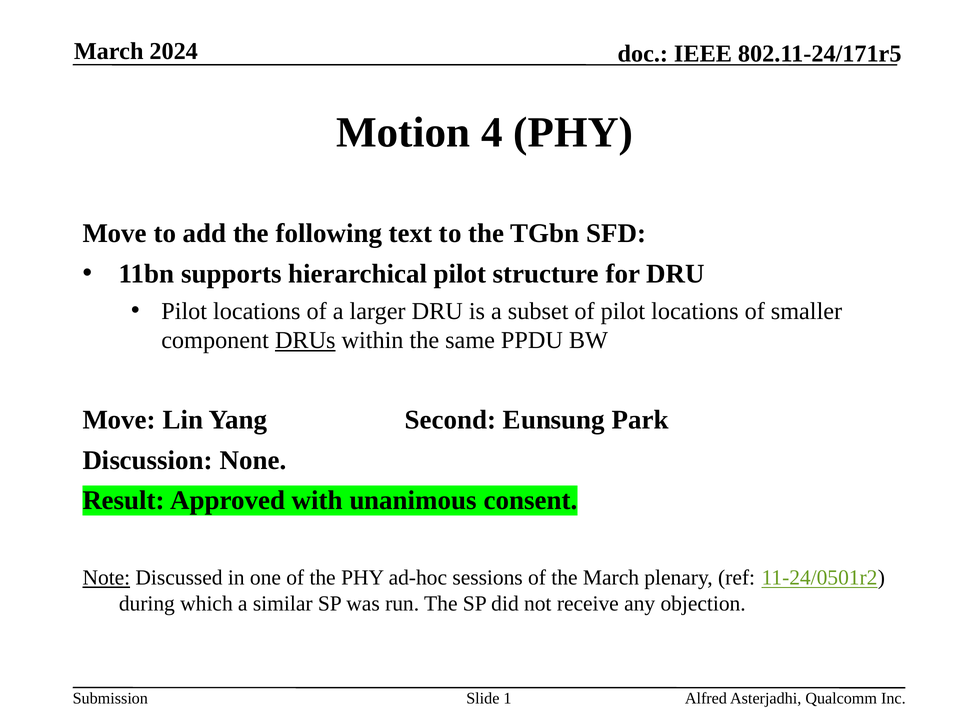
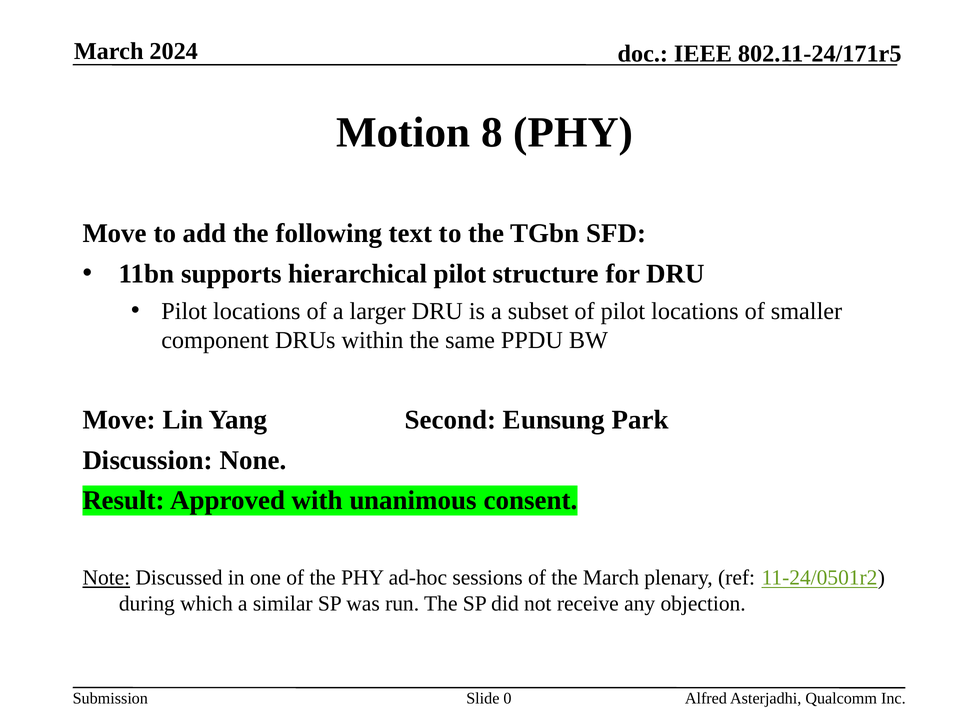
4: 4 -> 8
DRUs underline: present -> none
1: 1 -> 0
